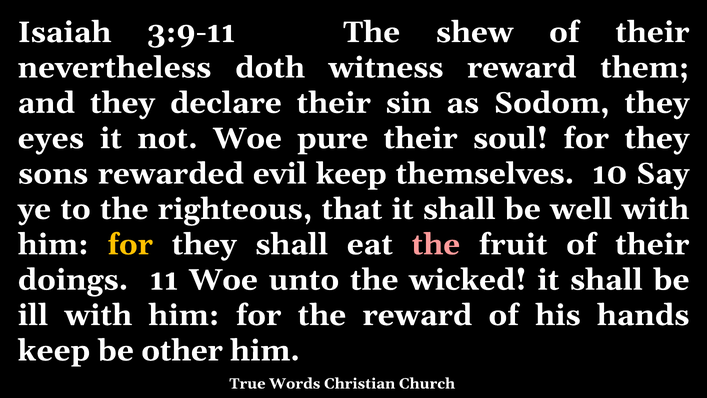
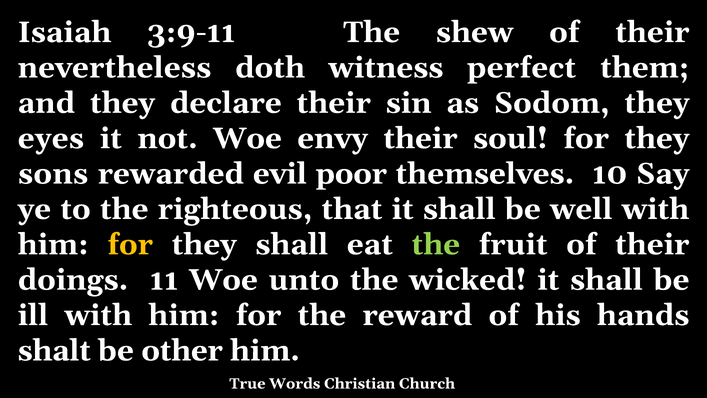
witness reward: reward -> perfect
pure: pure -> envy
evil keep: keep -> poor
the at (436, 244) colour: pink -> light green
keep at (54, 350): keep -> shalt
